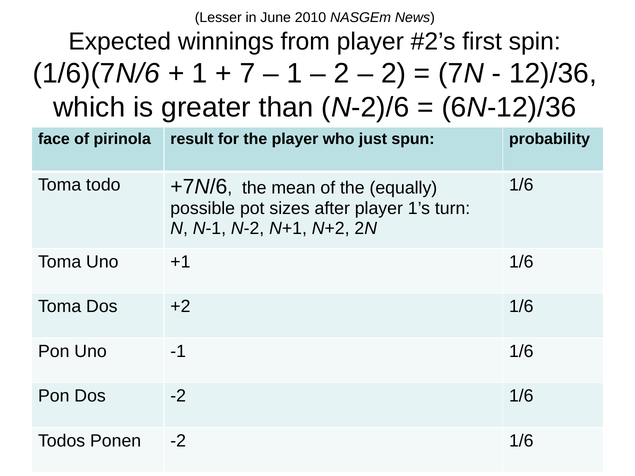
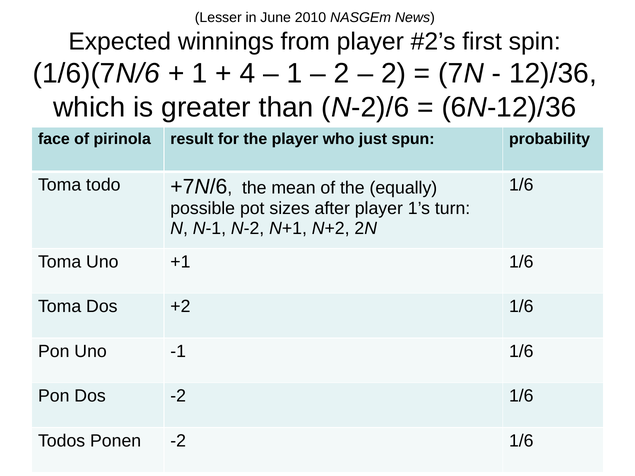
7: 7 -> 4
